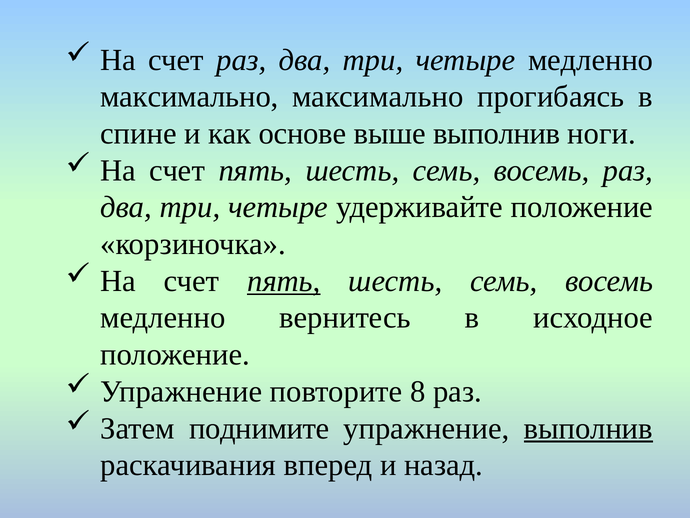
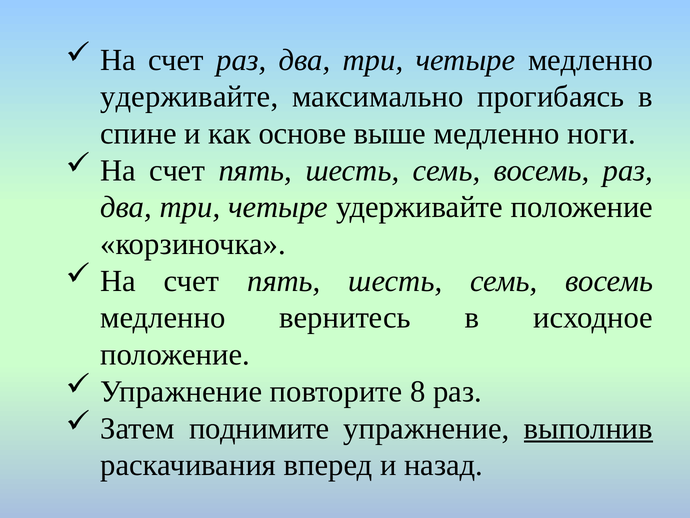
максимально at (189, 97): максимально -> удерживайте
выше выполнив: выполнив -> медленно
пять at (284, 281) underline: present -> none
